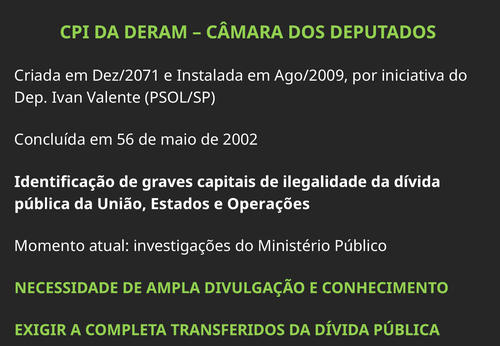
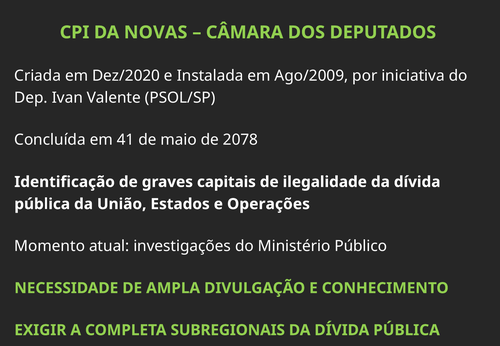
DERAM: DERAM -> NOVAS
Dez/2071: Dez/2071 -> Dez/2020
56: 56 -> 41
2002: 2002 -> 2078
TRANSFERIDOS: TRANSFERIDOS -> SUBREGIONAIS
